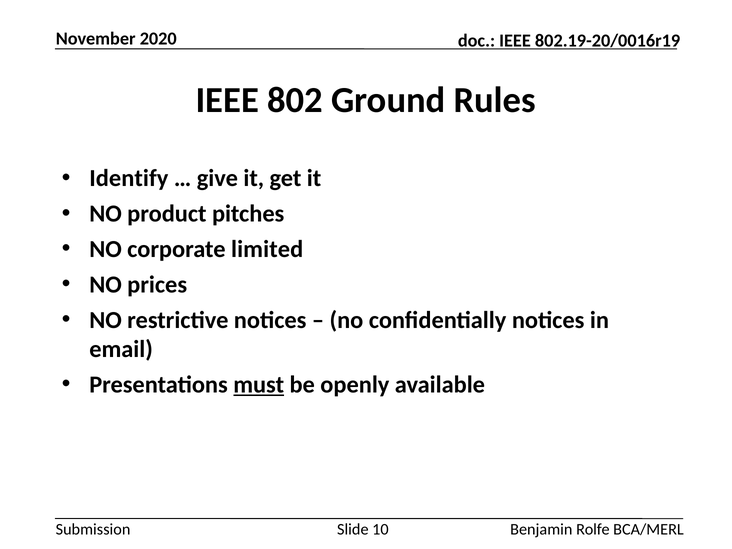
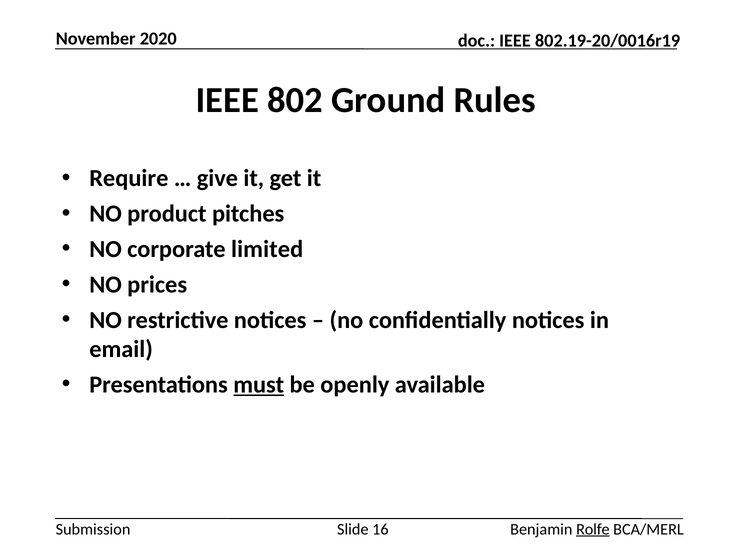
Identify: Identify -> Require
10: 10 -> 16
Rolfe underline: none -> present
